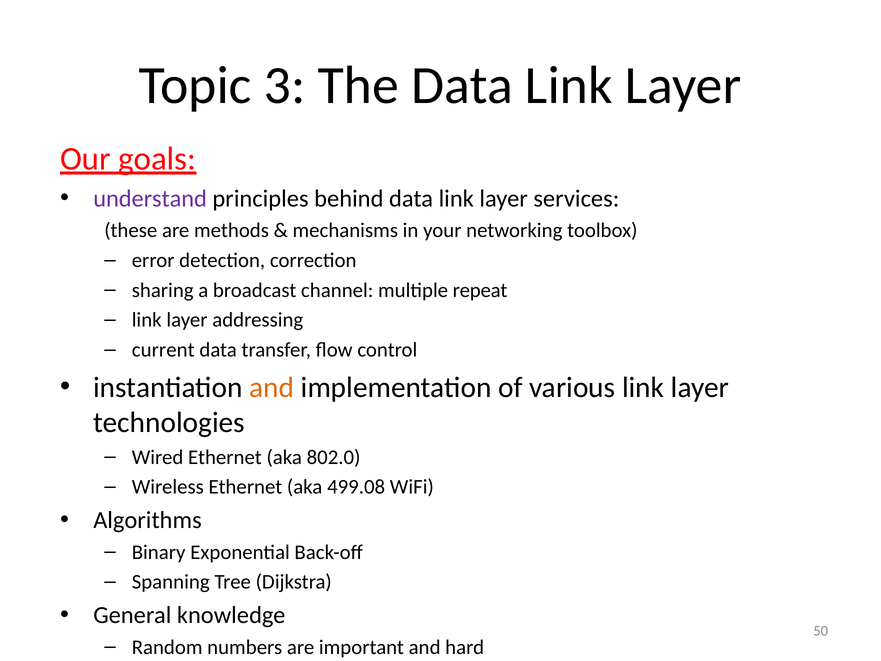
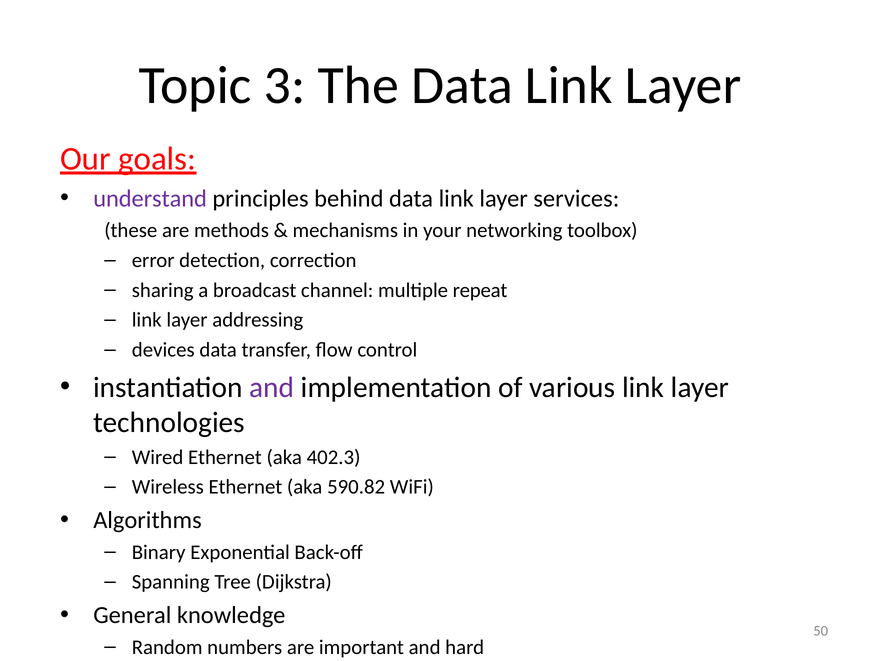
current: current -> devices
and at (272, 387) colour: orange -> purple
802.0: 802.0 -> 402.3
499.08: 499.08 -> 590.82
